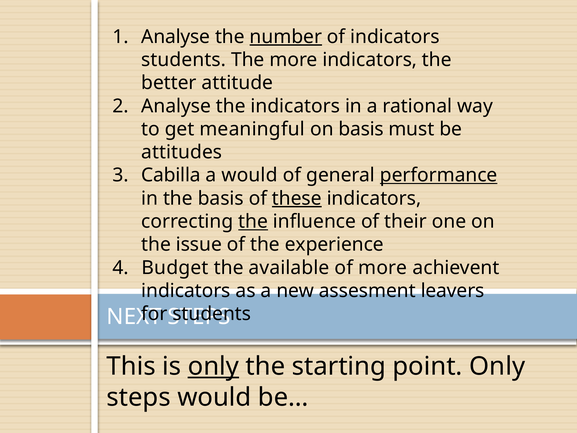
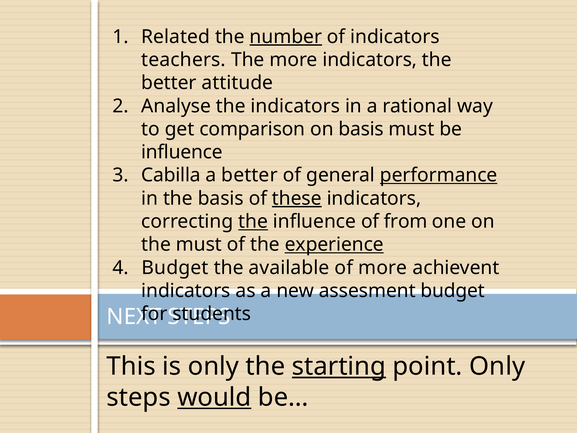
Analyse at (176, 37): Analyse -> Related
students at (184, 60): students -> teachers
meaningful: meaningful -> comparison
attitudes at (182, 152): attitudes -> influence
a would: would -> better
their: their -> from
the issue: issue -> must
experience underline: none -> present
assesment leavers: leavers -> budget
only at (213, 366) underline: present -> none
starting underline: none -> present
would at (214, 397) underline: none -> present
